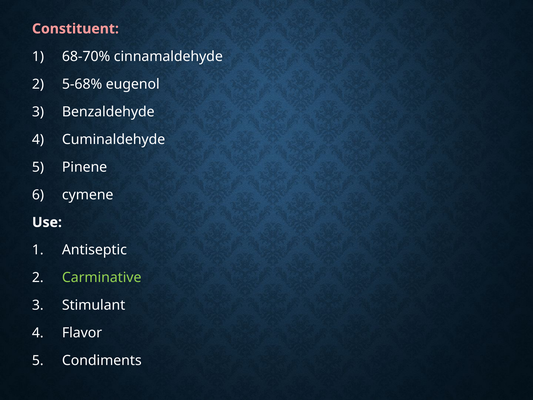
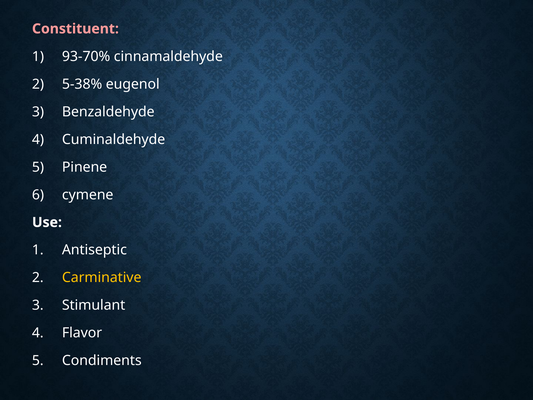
68-70%: 68-70% -> 93-70%
5-68%: 5-68% -> 5-38%
Carminative colour: light green -> yellow
